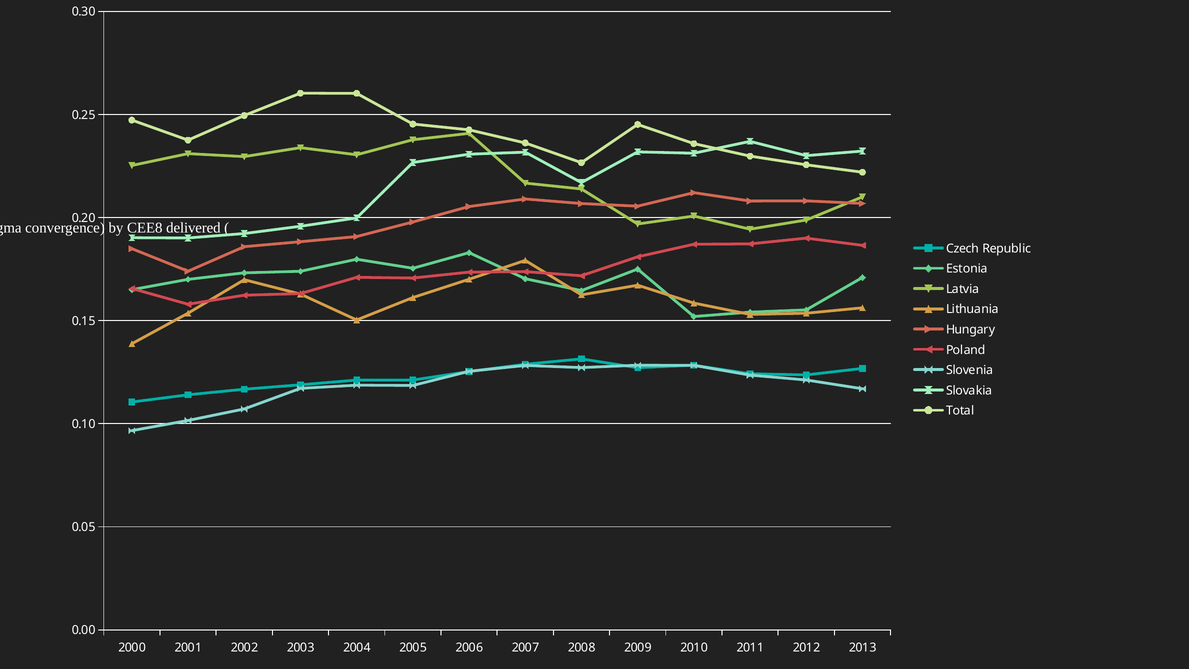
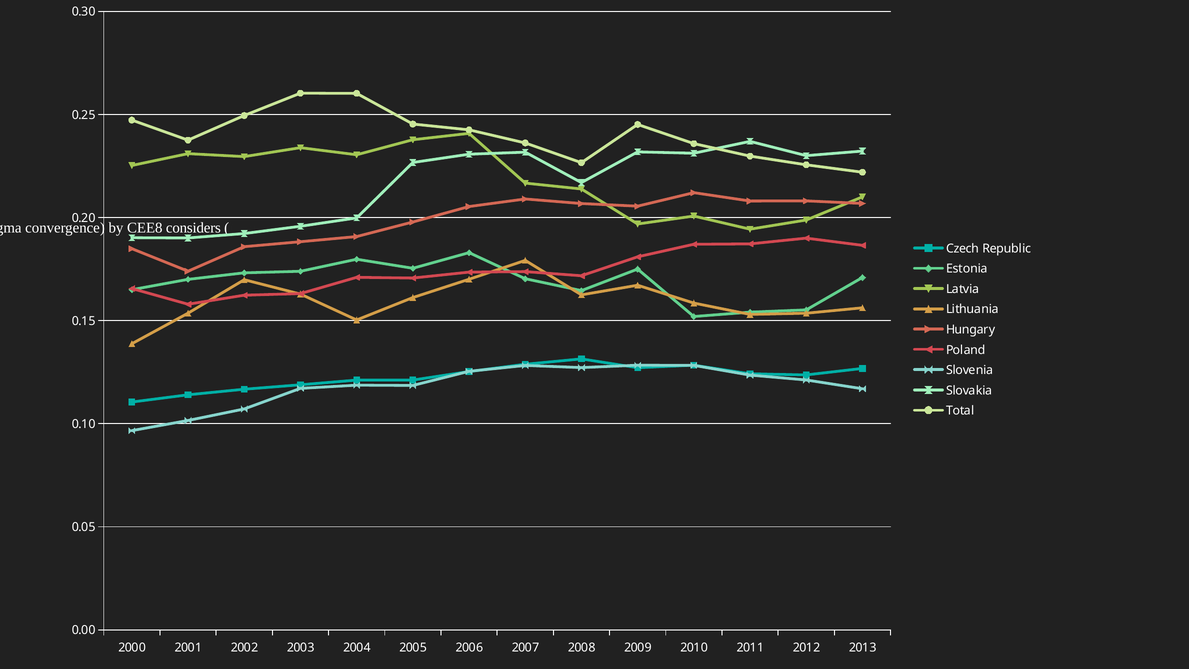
delivered: delivered -> considers
